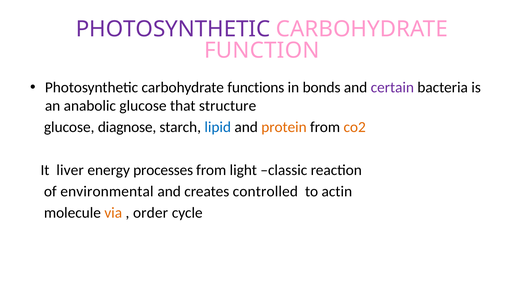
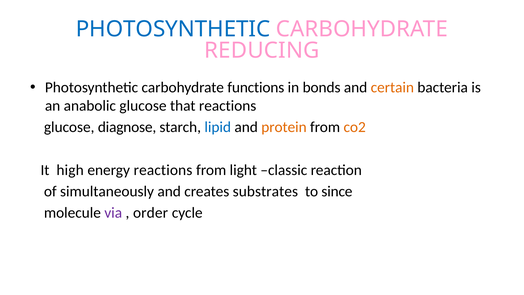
PHOTOSYNTHETIC at (173, 29) colour: purple -> blue
FUNCTION: FUNCTION -> REDUCING
certain colour: purple -> orange
that structure: structure -> reactions
liver: liver -> high
energy processes: processes -> reactions
environmental: environmental -> simultaneously
controlled: controlled -> substrates
actin: actin -> since
via colour: orange -> purple
